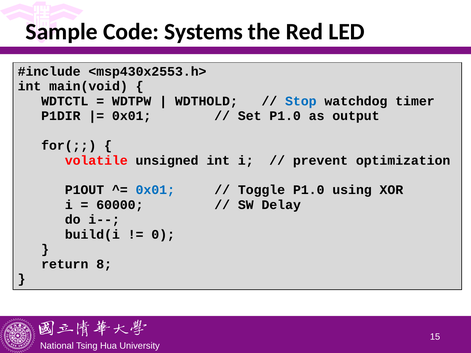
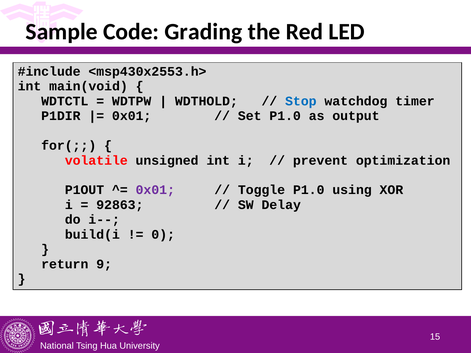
Systems: Systems -> Grading
0x01 at (155, 190) colour: blue -> purple
60000: 60000 -> 92863
8: 8 -> 9
